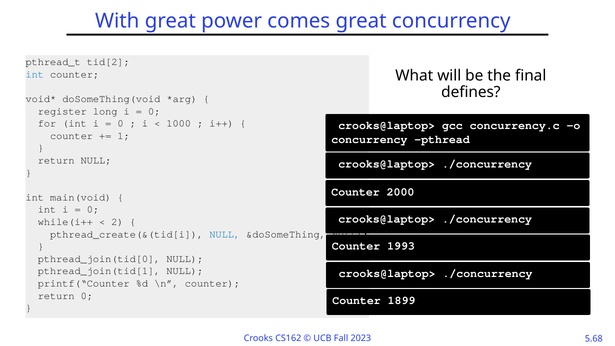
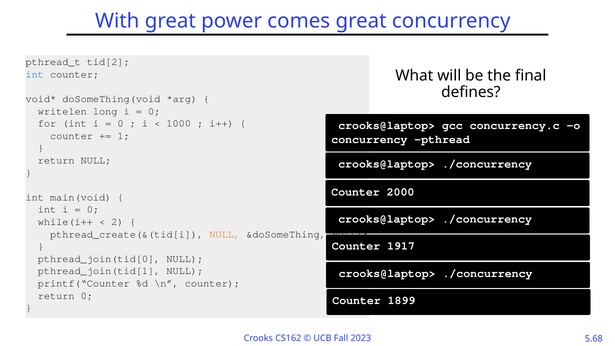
register: register -> writelen
NULL at (225, 234) colour: blue -> orange
1993: 1993 -> 1917
